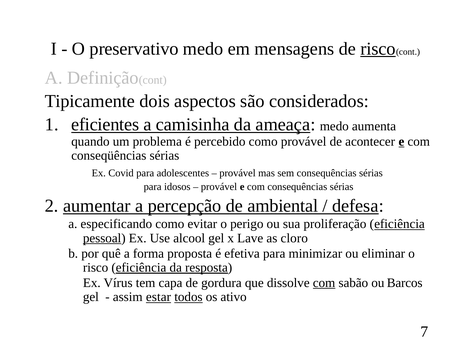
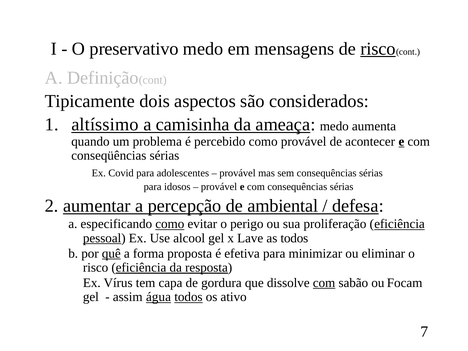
eficientes: eficientes -> altíssimo
como at (170, 224) underline: none -> present
as cloro: cloro -> todos
quê underline: none -> present
Barcos: Barcos -> Focam
estar: estar -> água
